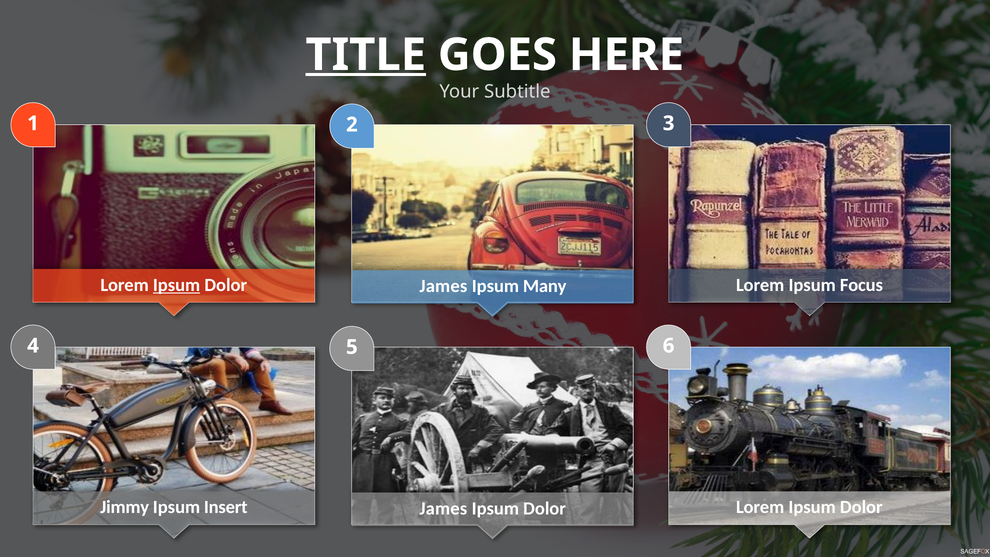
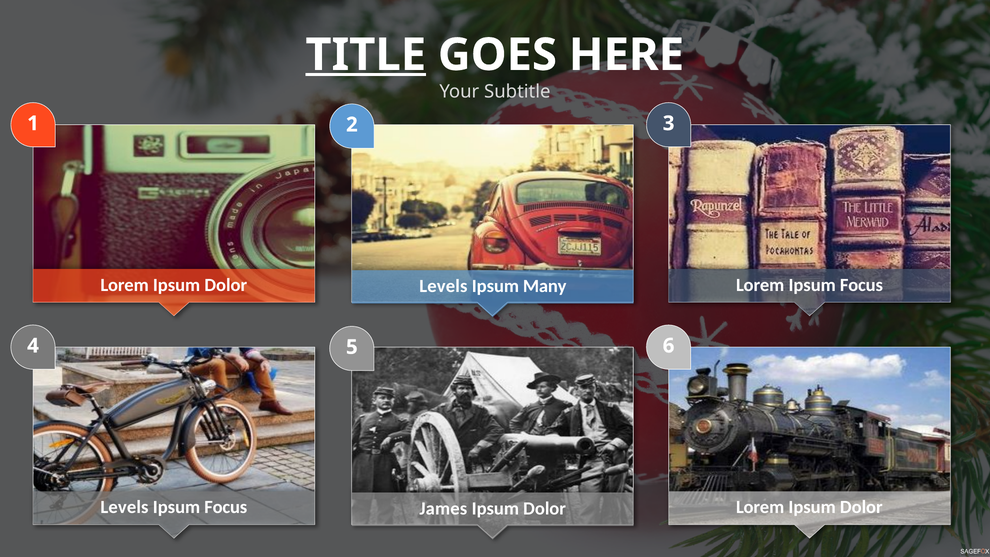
Ipsum at (177, 285) underline: present -> none
James at (443, 286): James -> Levels
Jimmy at (125, 507): Jimmy -> Levels
Insert at (226, 507): Insert -> Focus
